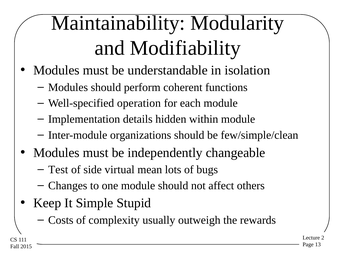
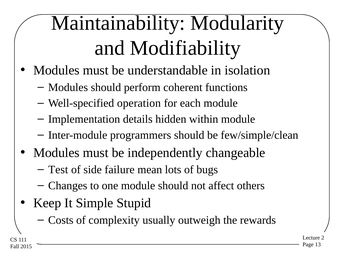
organizations: organizations -> programmers
virtual: virtual -> failure
